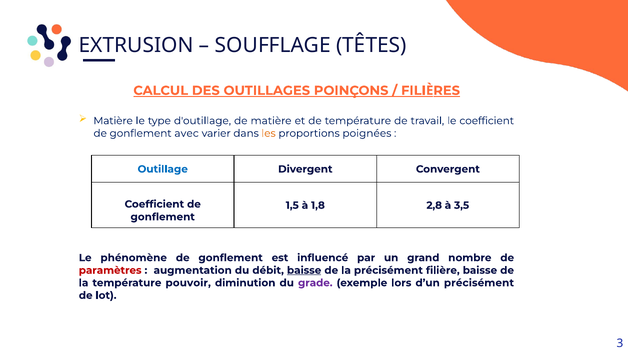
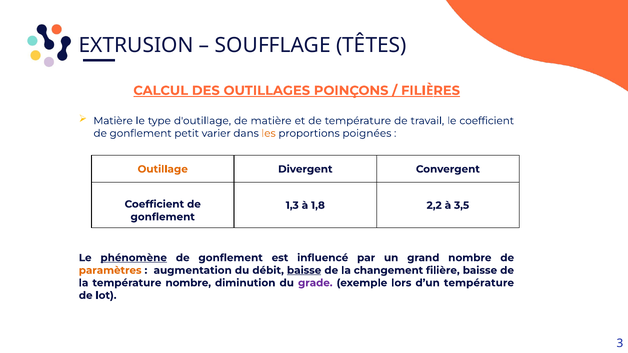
avec: avec -> petit
Outillage colour: blue -> orange
1,5: 1,5 -> 1,3
2,8: 2,8 -> 2,2
phénomène underline: none -> present
paramètres colour: red -> orange
la précisément: précisément -> changement
température pouvoir: pouvoir -> nombre
d’un précisément: précisément -> température
